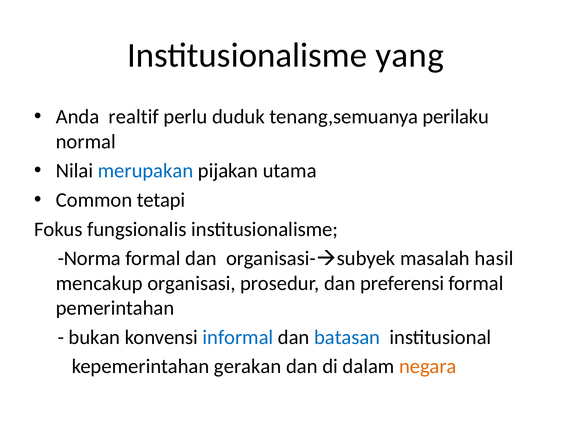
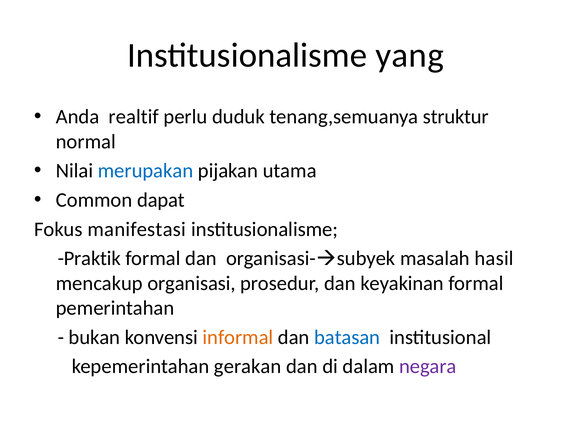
perilaku: perilaku -> struktur
tetapi: tetapi -> dapat
fungsionalis: fungsionalis -> manifestasi
Norma: Norma -> Praktik
preferensi: preferensi -> keyakinan
informal colour: blue -> orange
negara colour: orange -> purple
